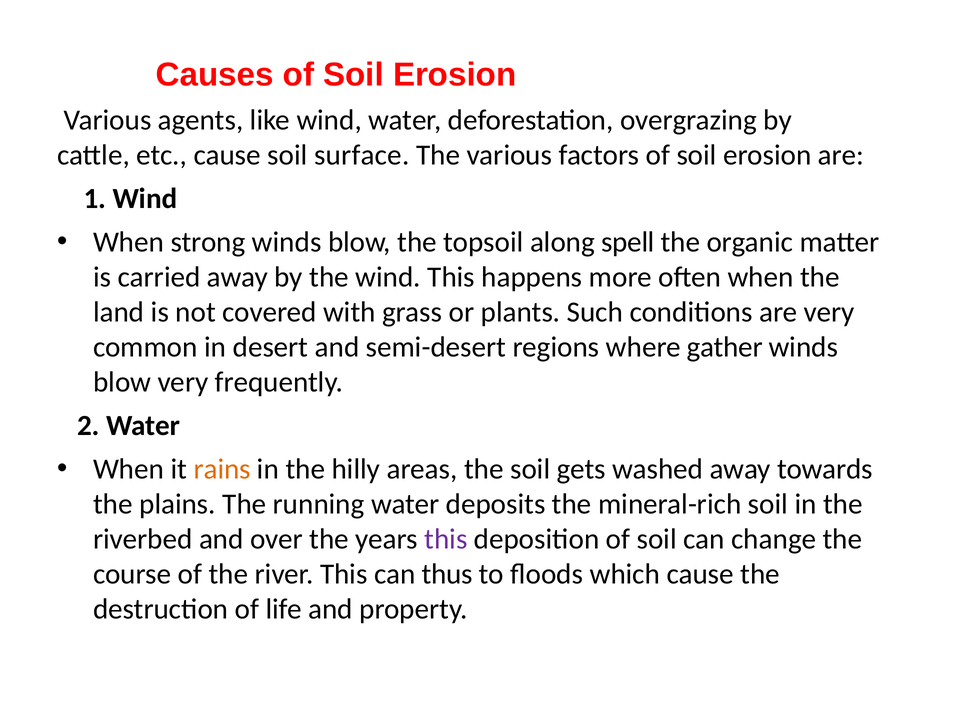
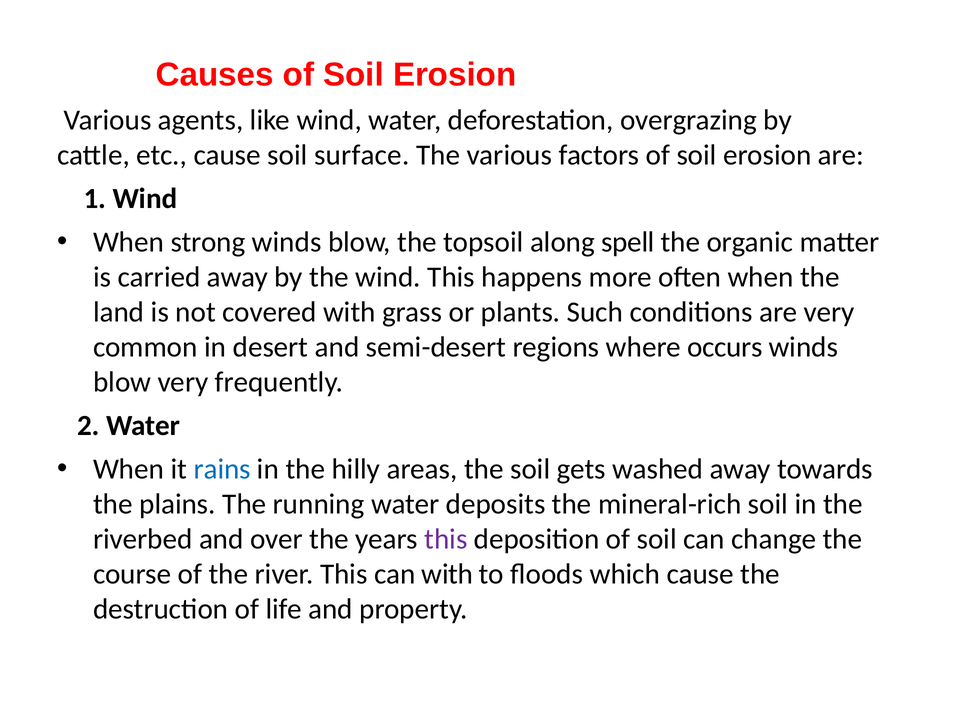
gather: gather -> occurs
rains colour: orange -> blue
can thus: thus -> with
